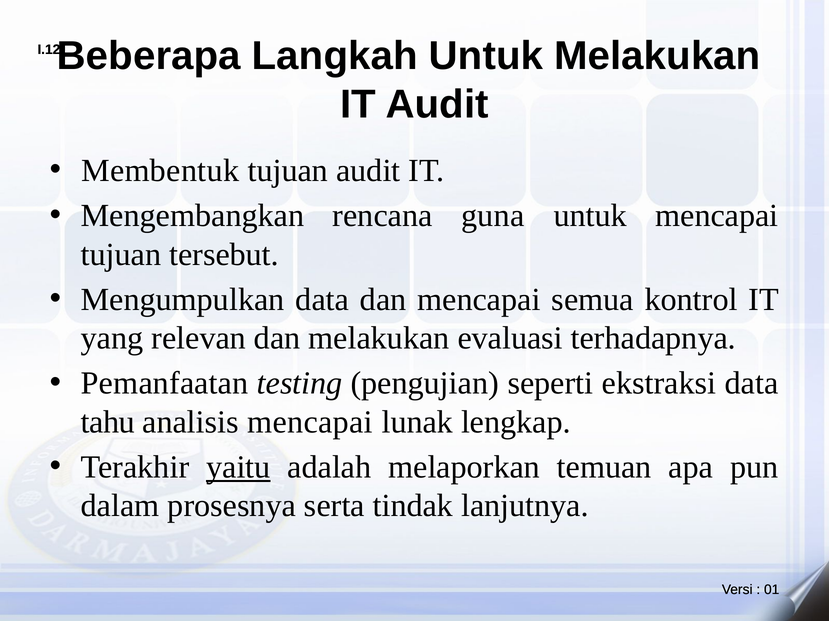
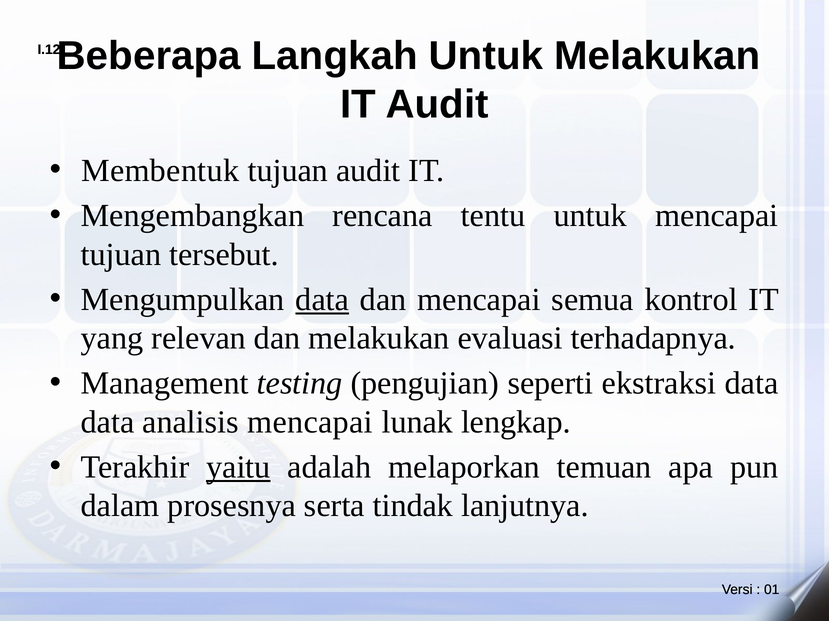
guna: guna -> tentu
data at (322, 300) underline: none -> present
Pemanfaatan: Pemanfaatan -> Management
tahu at (108, 422): tahu -> data
